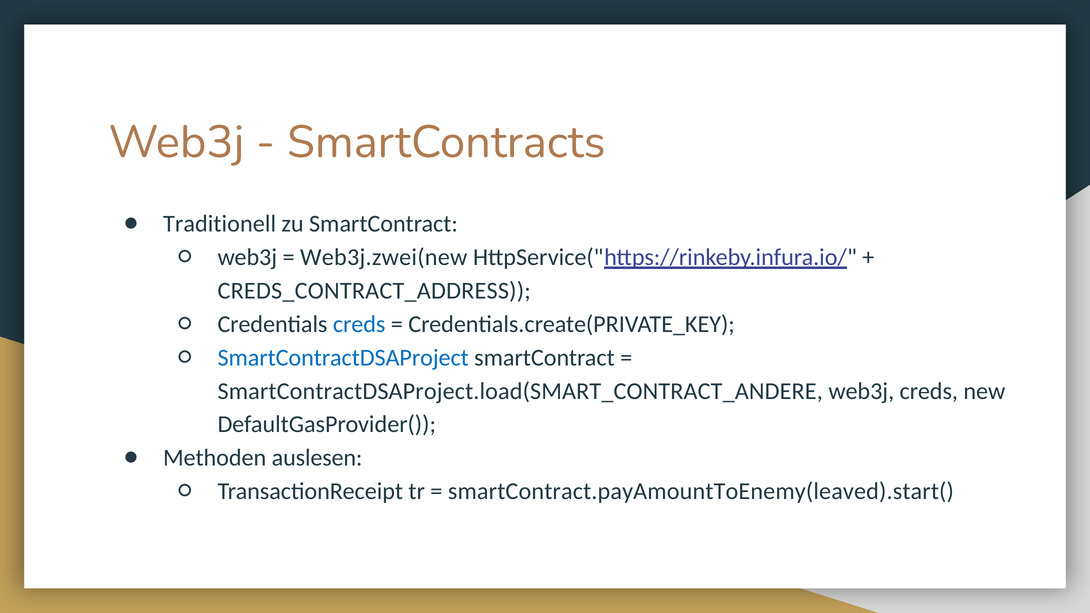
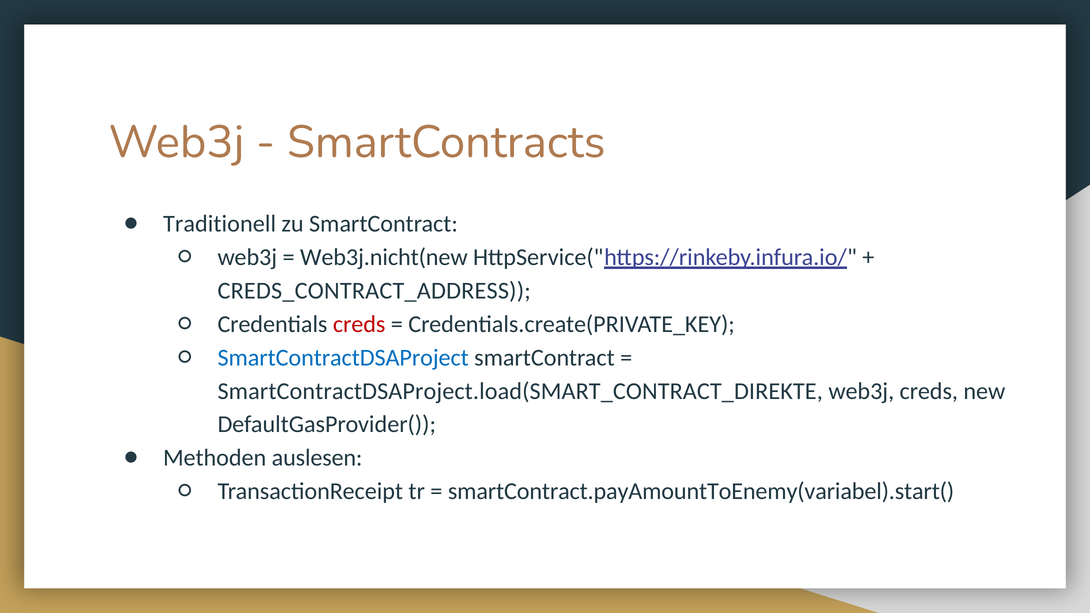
Web3j.zwei(new: Web3j.zwei(new -> Web3j.nicht(new
creds at (359, 324) colour: blue -> red
SmartContractDSAProject.load(SMART_CONTRACT_ANDERE: SmartContractDSAProject.load(SMART_CONTRACT_ANDERE -> SmartContractDSAProject.load(SMART_CONTRACT_DIREKTE
smartContract.payAmountToEnemy(leaved).start(: smartContract.payAmountToEnemy(leaved).start( -> smartContract.payAmountToEnemy(variabel).start(
